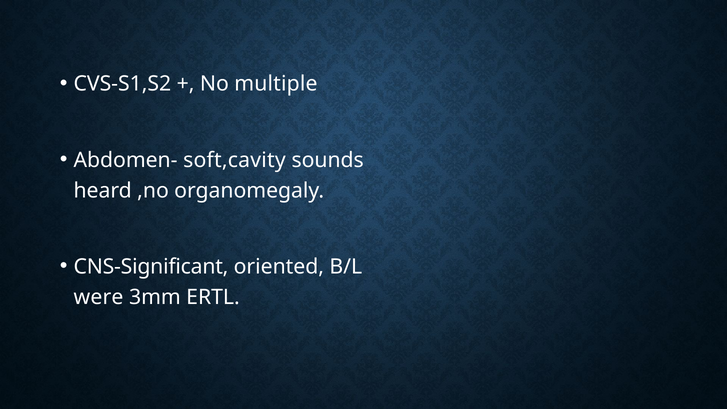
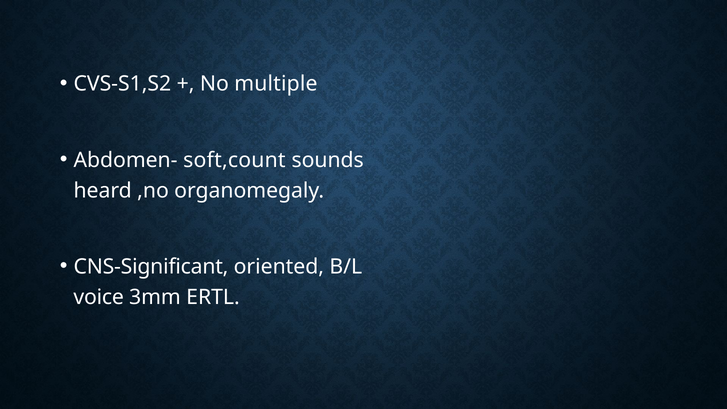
soft,cavity: soft,cavity -> soft,count
were: were -> voice
